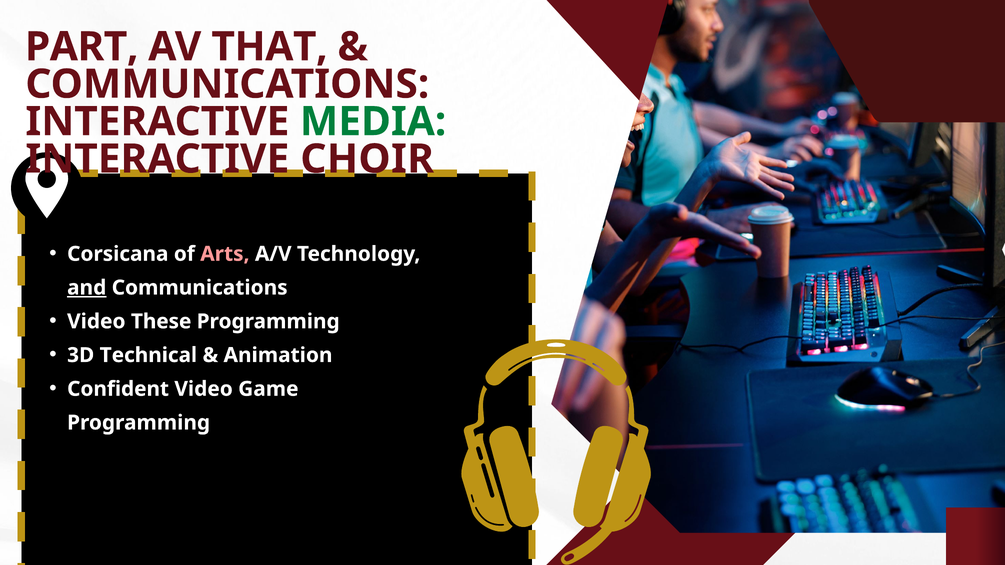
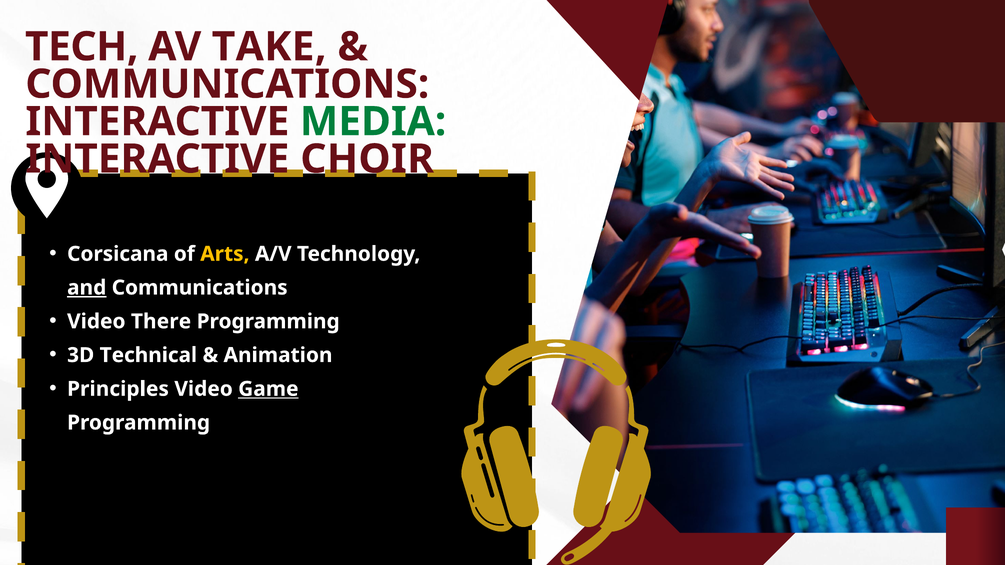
PART: PART -> TECH
THAT: THAT -> TAKE
Arts colour: pink -> yellow
These: These -> There
Confident: Confident -> Principles
Game underline: none -> present
